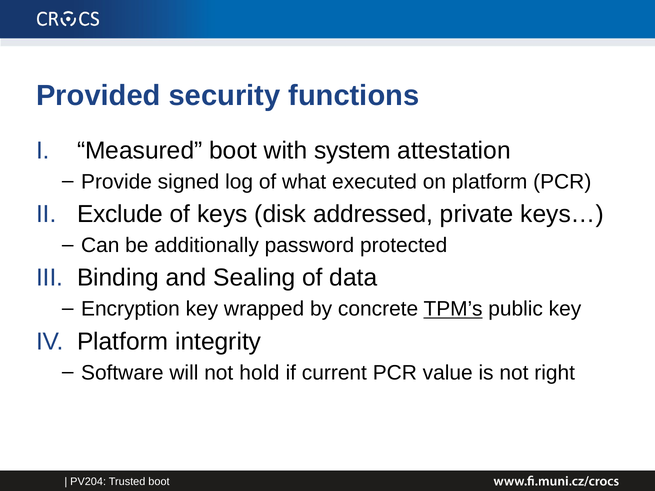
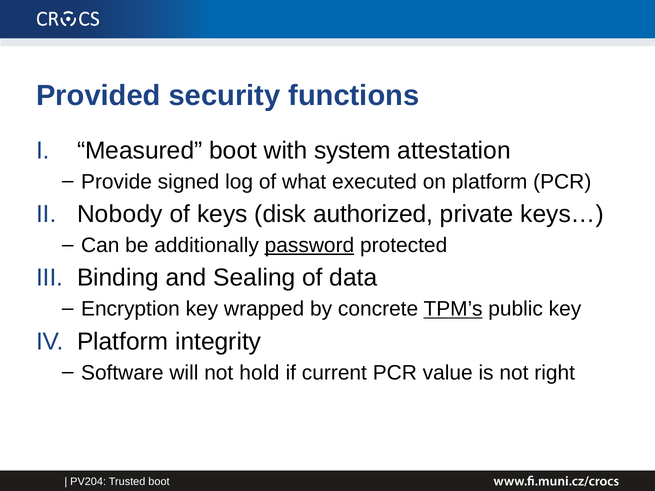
Exclude: Exclude -> Nobody
addressed: addressed -> authorized
password underline: none -> present
